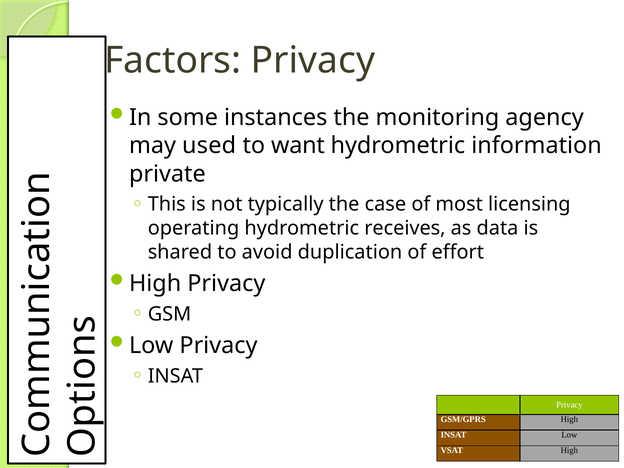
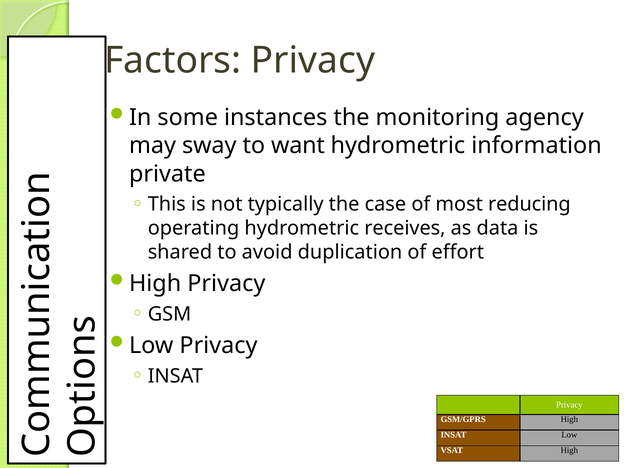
used: used -> sway
licensing: licensing -> reducing
